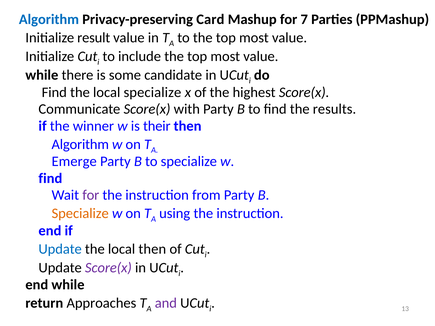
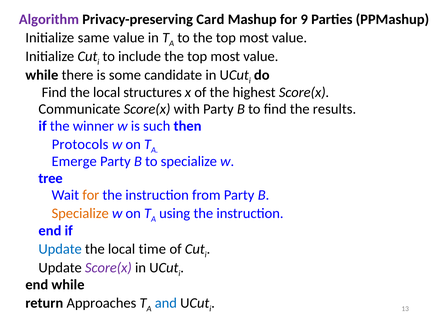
Algorithm at (49, 19) colour: blue -> purple
7: 7 -> 9
result: result -> same
local specialize: specialize -> structures
their: their -> such
Algorithm at (80, 144): Algorithm -> Protocols
find at (50, 178): find -> tree
for at (91, 195) colour: purple -> orange
local then: then -> time
and colour: purple -> blue
